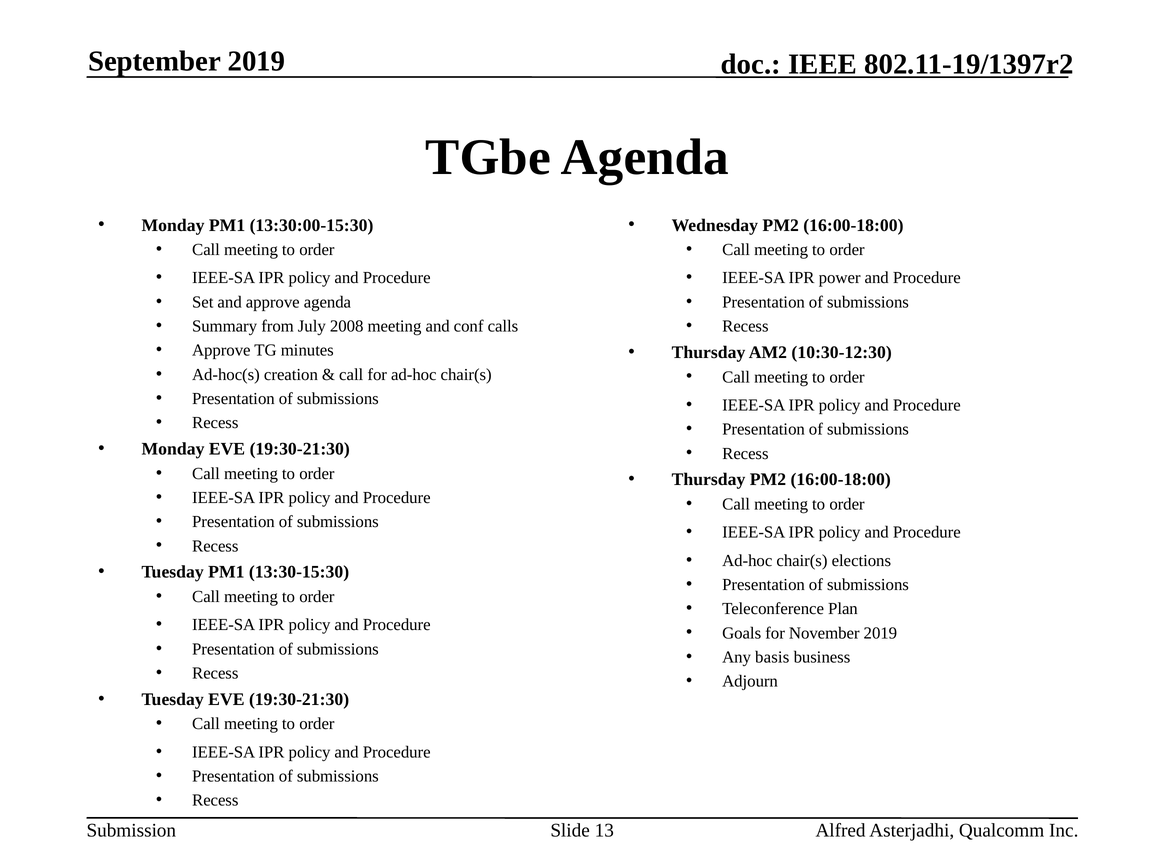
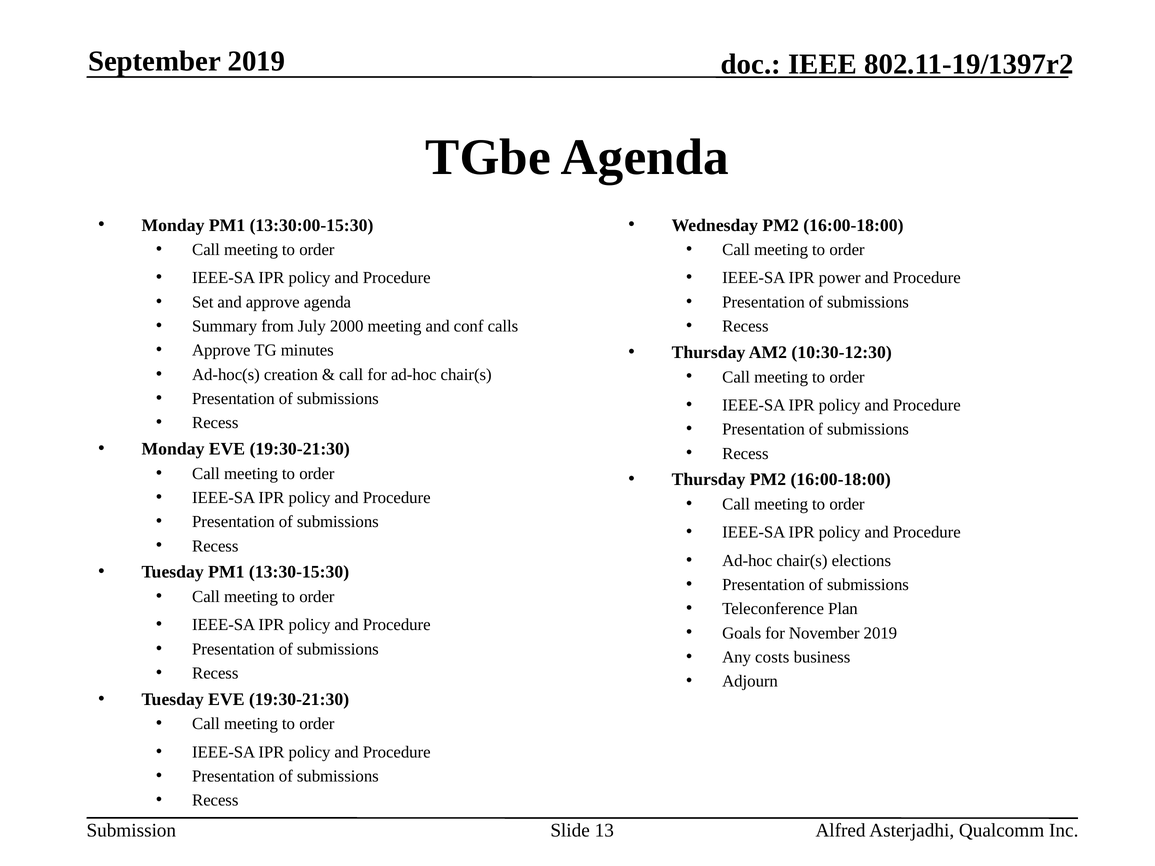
2008: 2008 -> 2000
basis: basis -> costs
